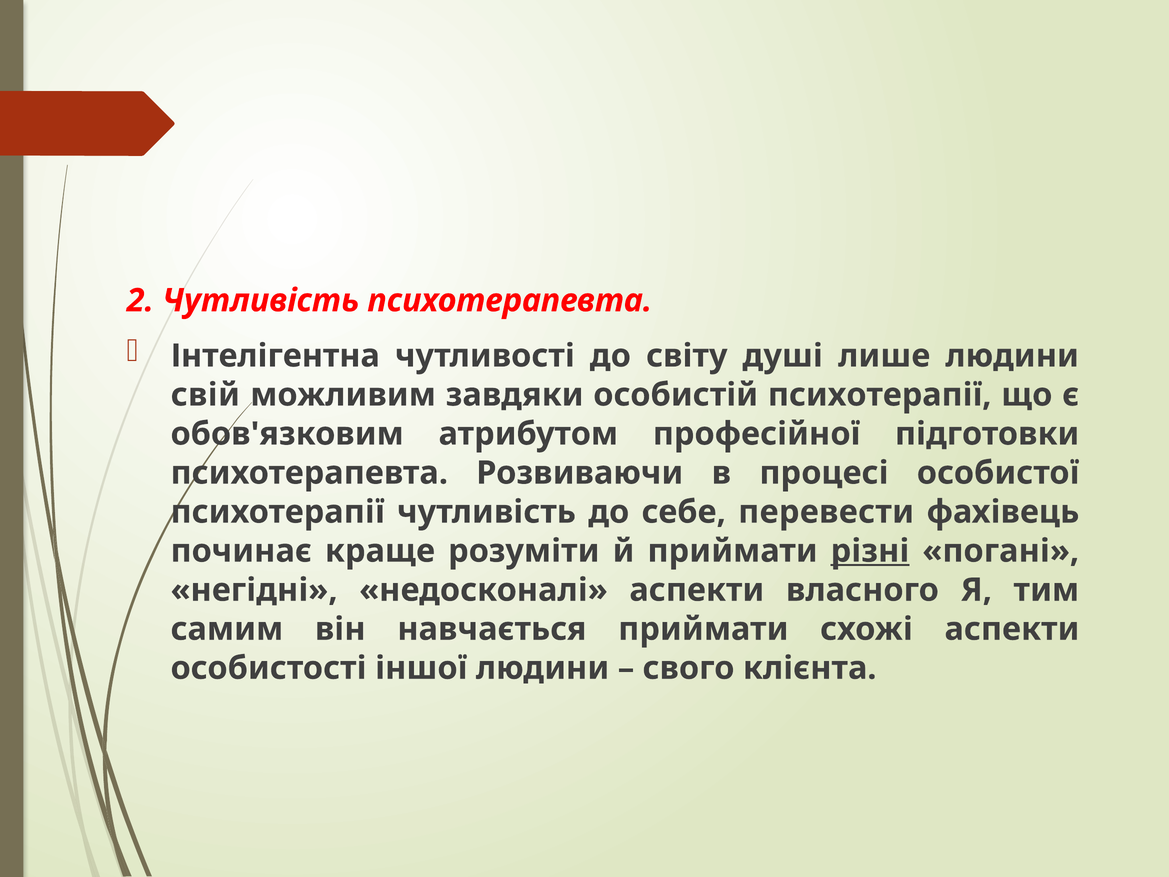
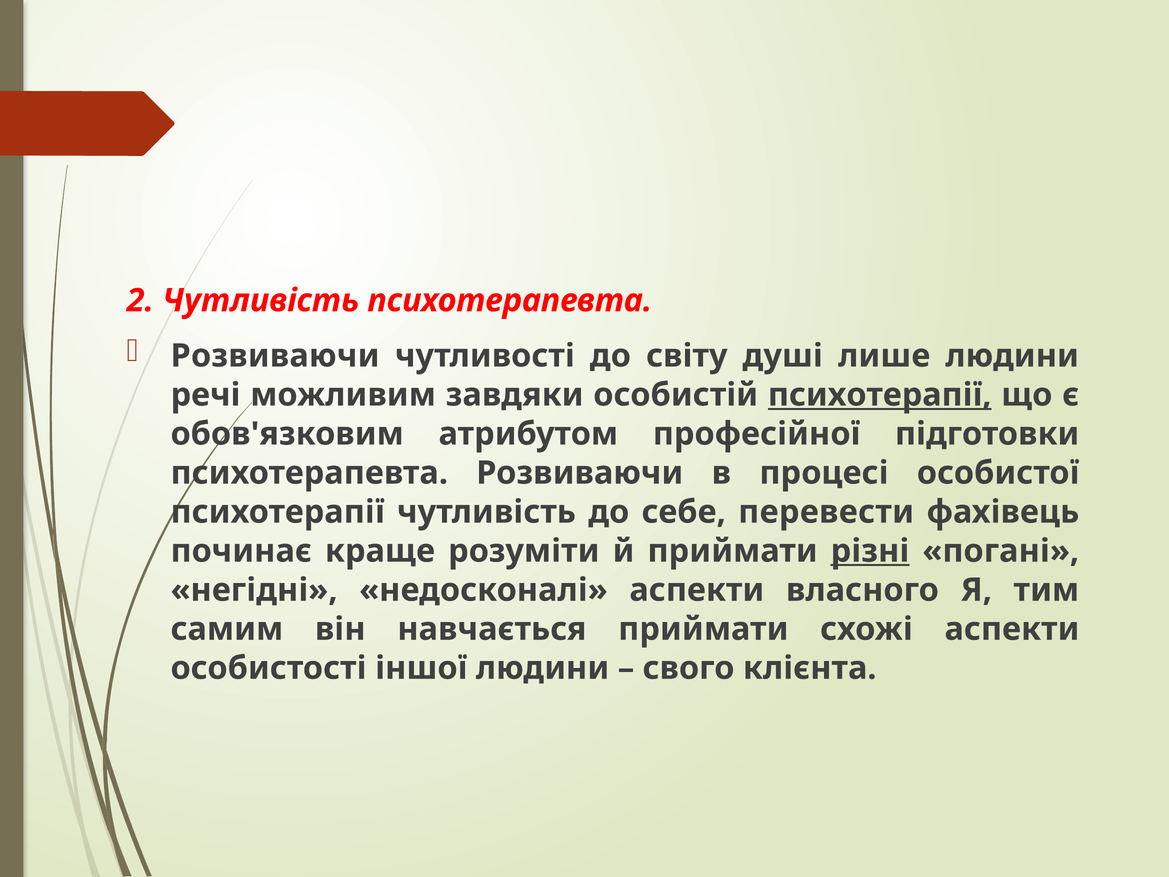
Інтелігентна at (275, 356): Інтелігентна -> Розвиваючи
свій: свій -> речі
психотерапії at (880, 395) underline: none -> present
